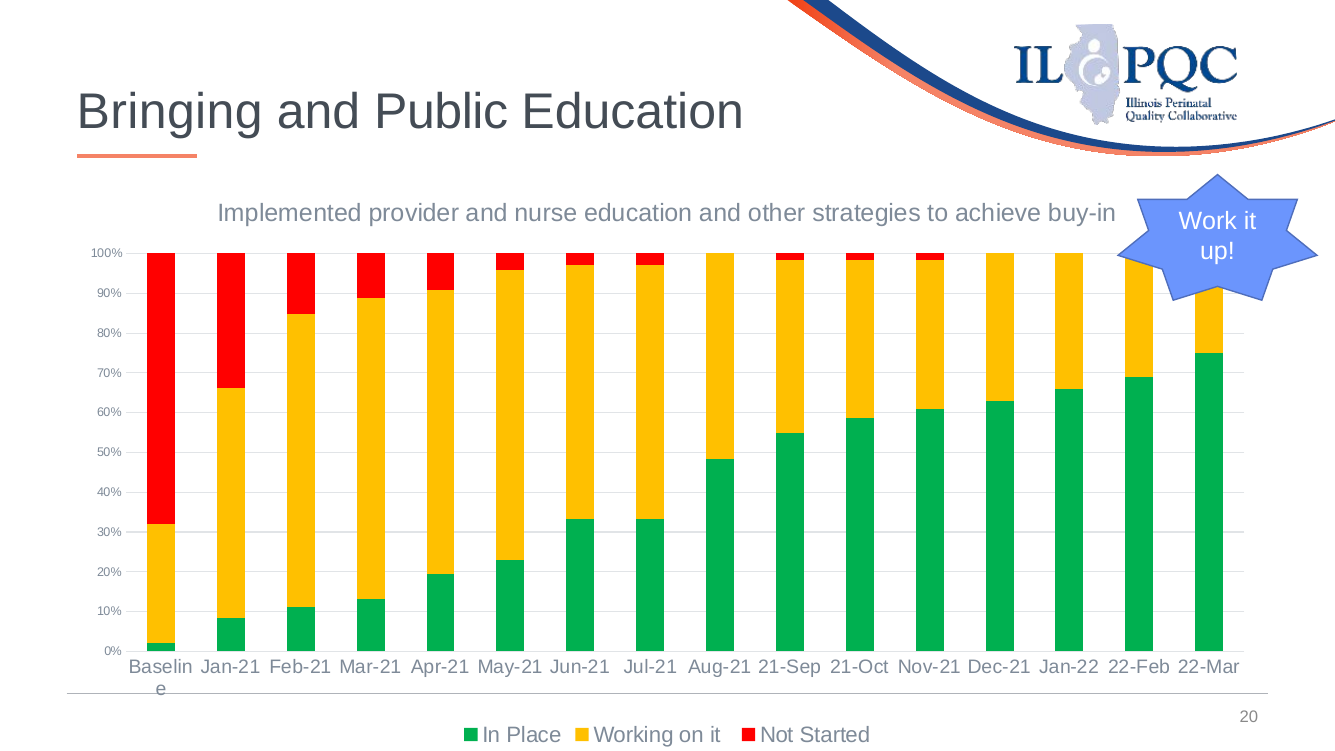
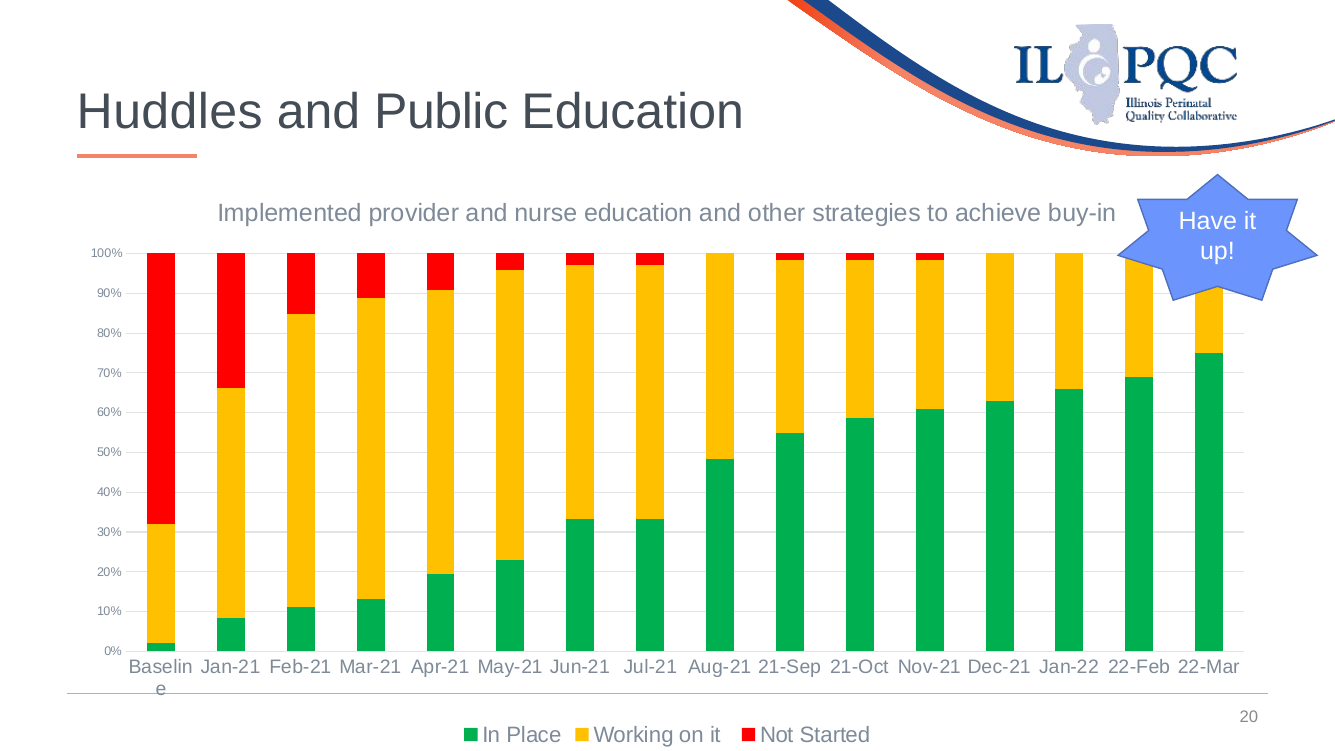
Bringing: Bringing -> Huddles
Work: Work -> Have
